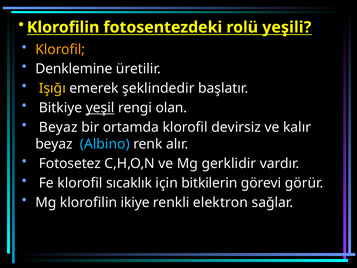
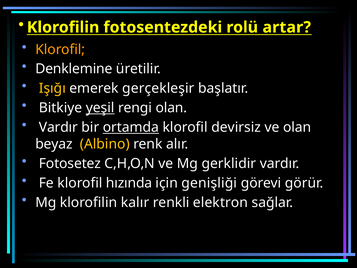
yeşili: yeşili -> artar
şeklindedir: şeklindedir -> gerçekleşir
Beyaz at (58, 127): Beyaz -> Vardır
ortamda underline: none -> present
ve kalır: kalır -> olan
Albino colour: light blue -> yellow
sıcaklık: sıcaklık -> hızında
bitkilerin: bitkilerin -> genişliği
ikiye: ikiye -> kalır
